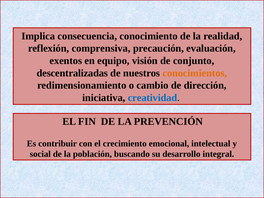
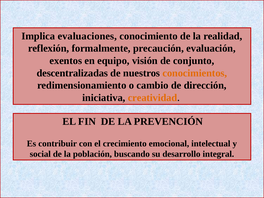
consecuencia: consecuencia -> evaluaciones
comprensiva: comprensiva -> formalmente
creatividad colour: blue -> orange
